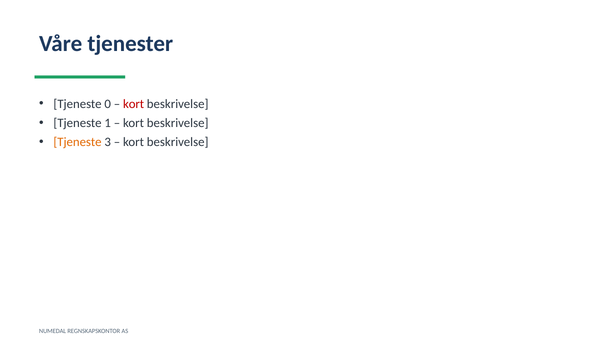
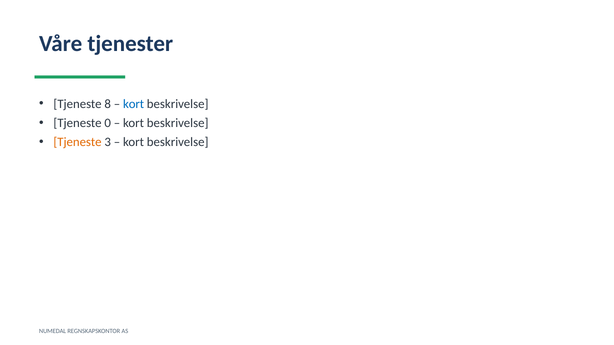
0: 0 -> 8
kort at (134, 104) colour: red -> blue
1: 1 -> 0
